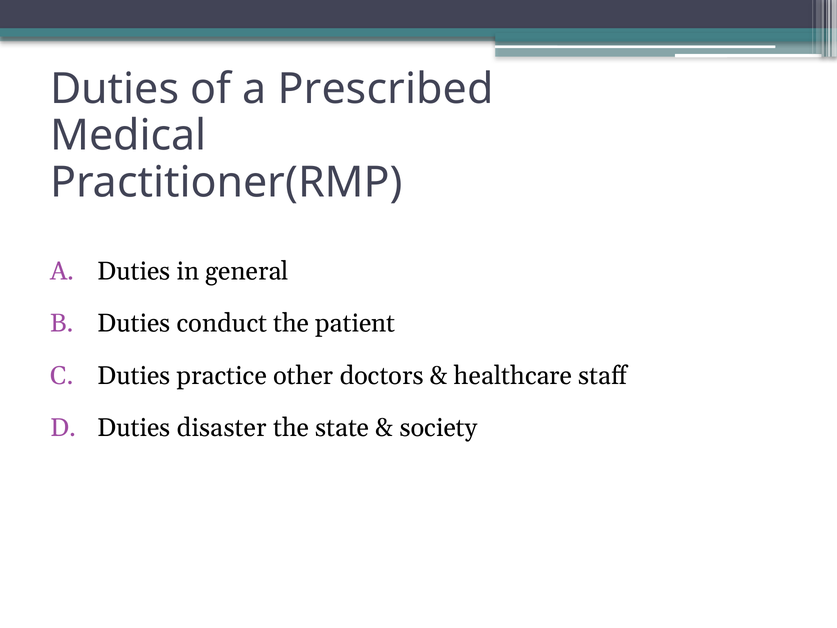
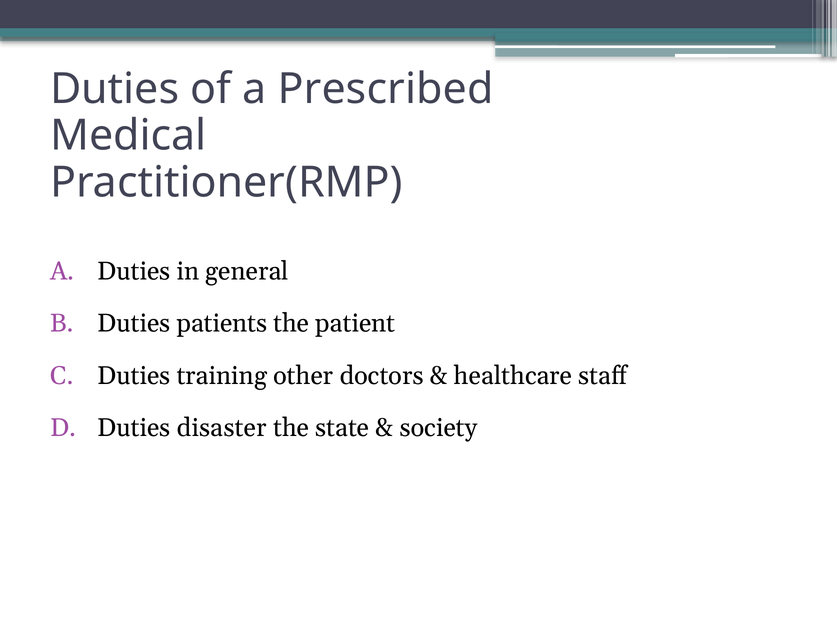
conduct: conduct -> patients
practice: practice -> training
